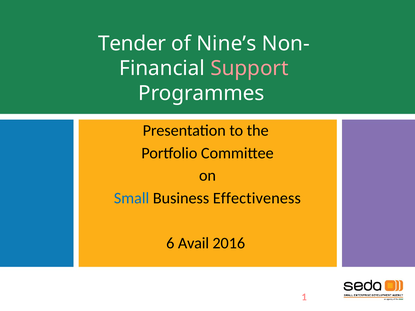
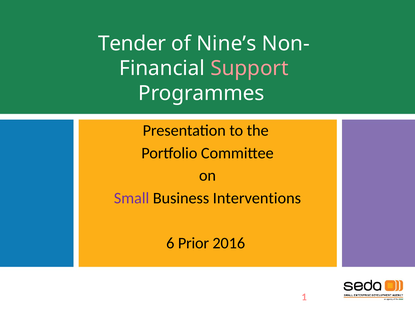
Small colour: blue -> purple
Effectiveness: Effectiveness -> Interventions
Avail: Avail -> Prior
